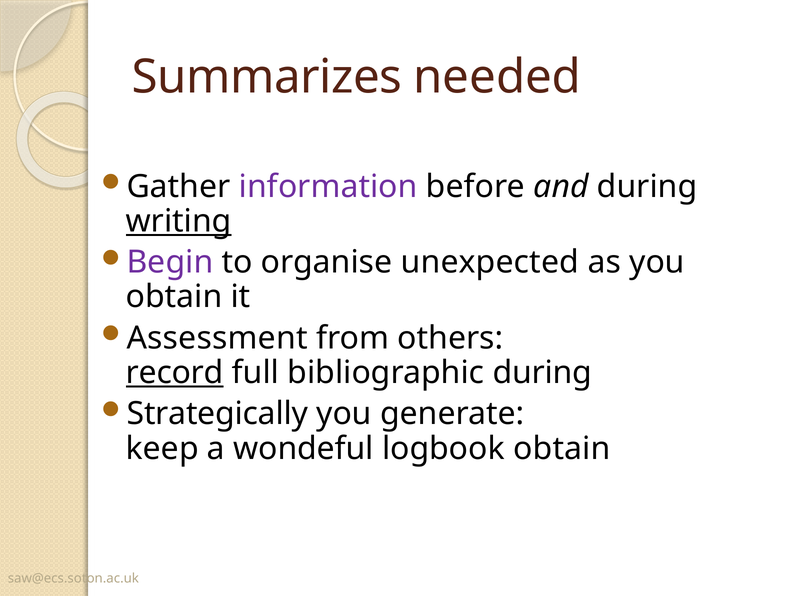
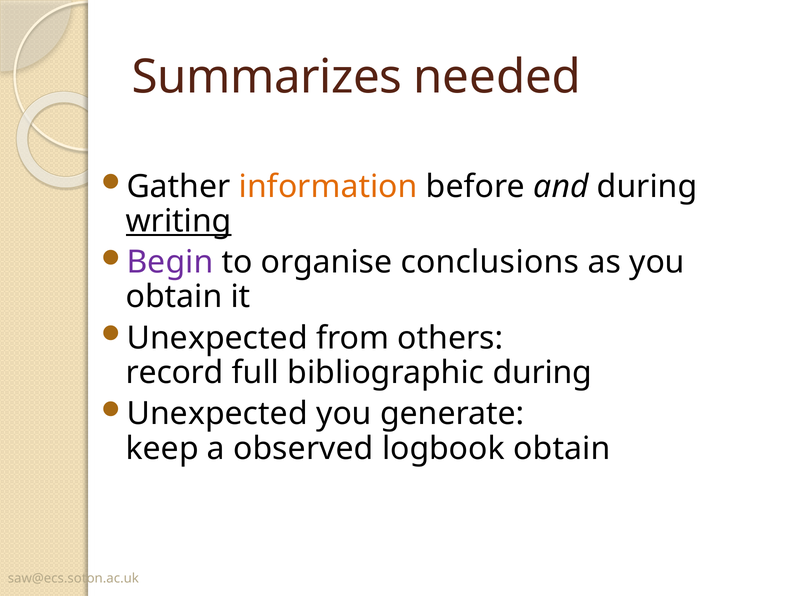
information colour: purple -> orange
unexpected: unexpected -> conclusions
Assessment at (217, 338): Assessment -> Unexpected
record underline: present -> none
Strategically at (217, 414): Strategically -> Unexpected
wondeful: wondeful -> observed
